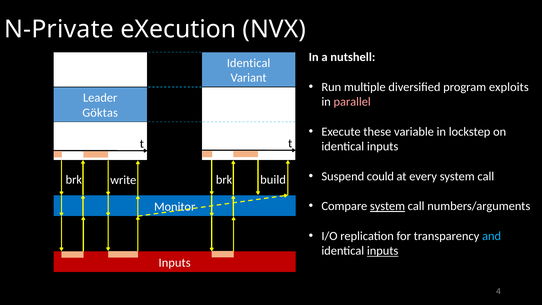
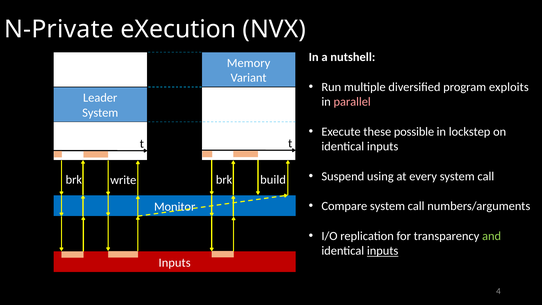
Identical at (249, 63): Identical -> Memory
Göktas at (100, 113): Göktas -> System
variable: variable -> possible
could: could -> using
system at (388, 206) underline: present -> none
and colour: light blue -> light green
